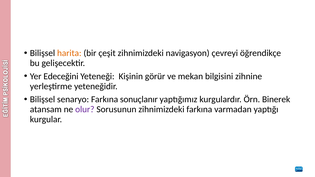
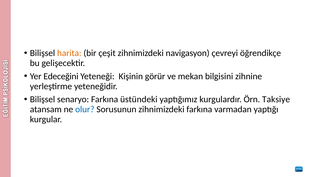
sonuçlanır: sonuçlanır -> üstündeki
Binerek: Binerek -> Taksiye
olur colour: purple -> blue
